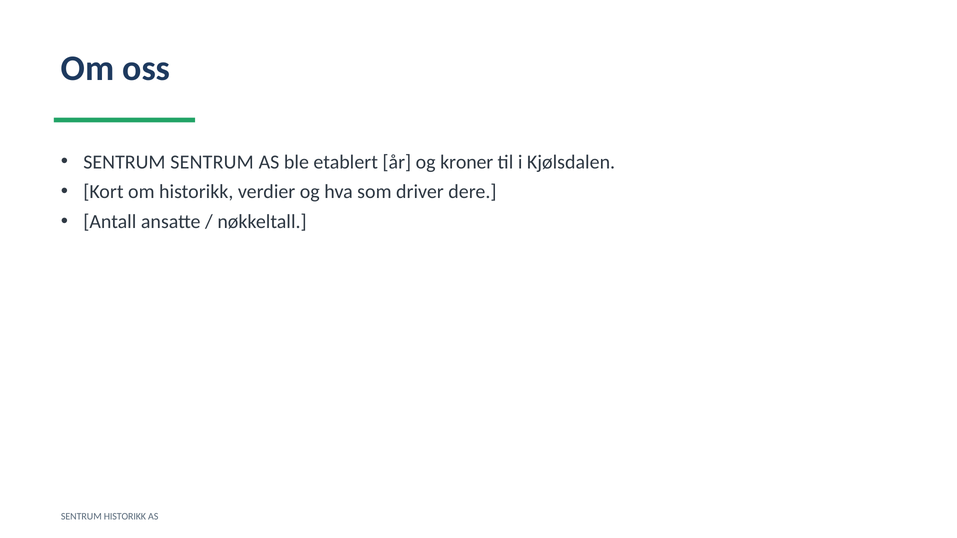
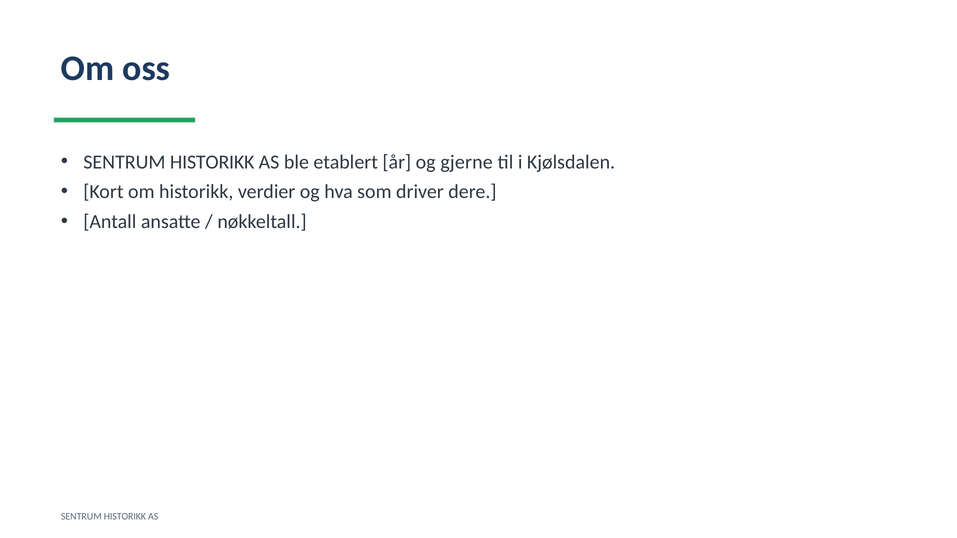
SENTRUM at (212, 162): SENTRUM -> HISTORIKK
kroner: kroner -> gjerne
